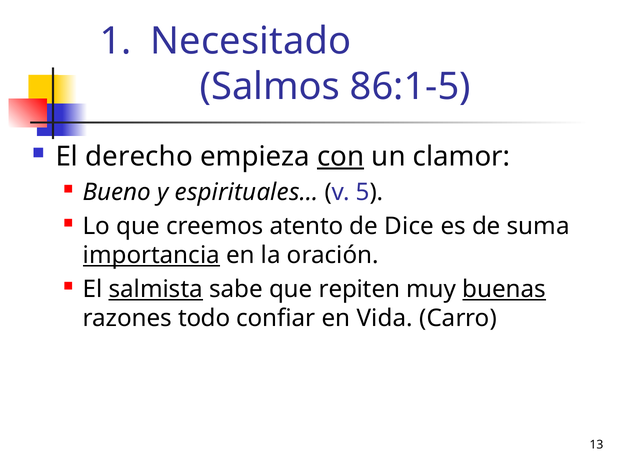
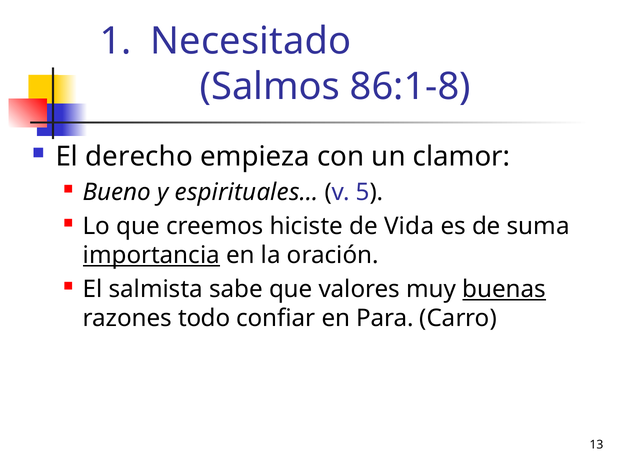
86:1-5: 86:1-5 -> 86:1-8
con underline: present -> none
atento: atento -> hiciste
Dice: Dice -> Vida
salmista underline: present -> none
repiten: repiten -> valores
Vida: Vida -> Para
